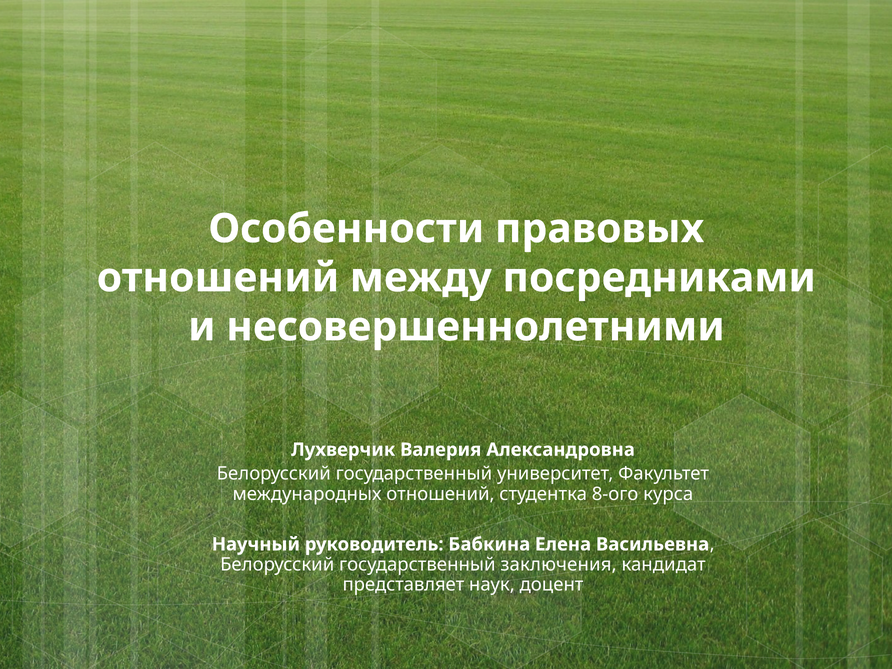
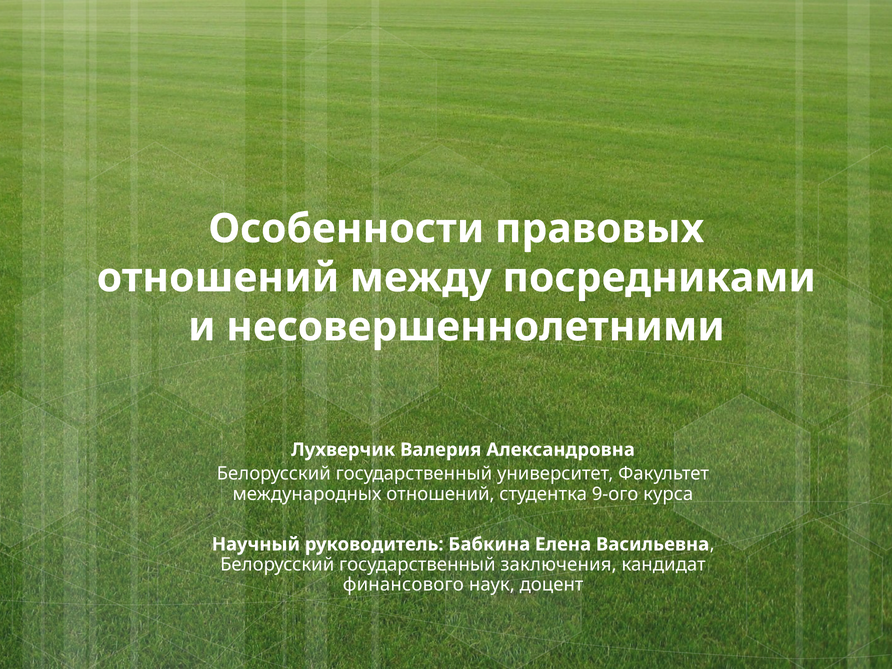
8-ого: 8-ого -> 9-ого
представляет: представляет -> финансового
